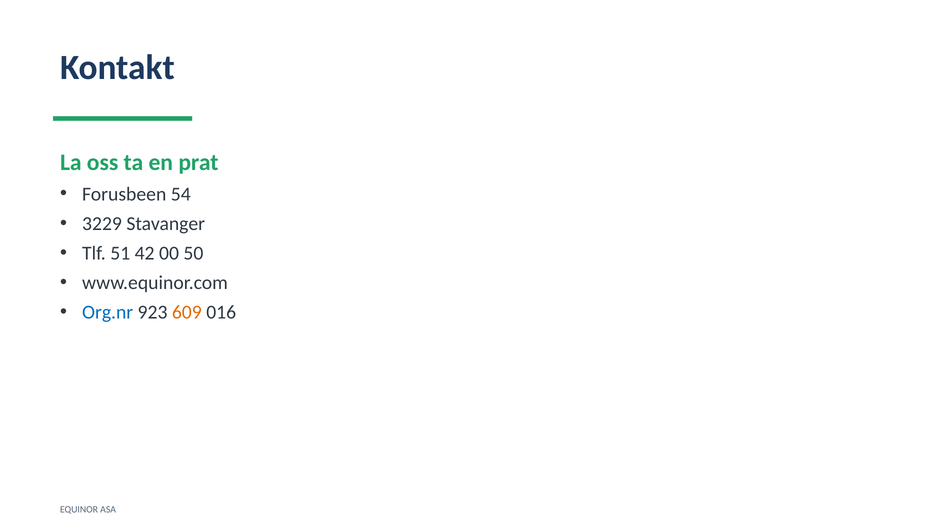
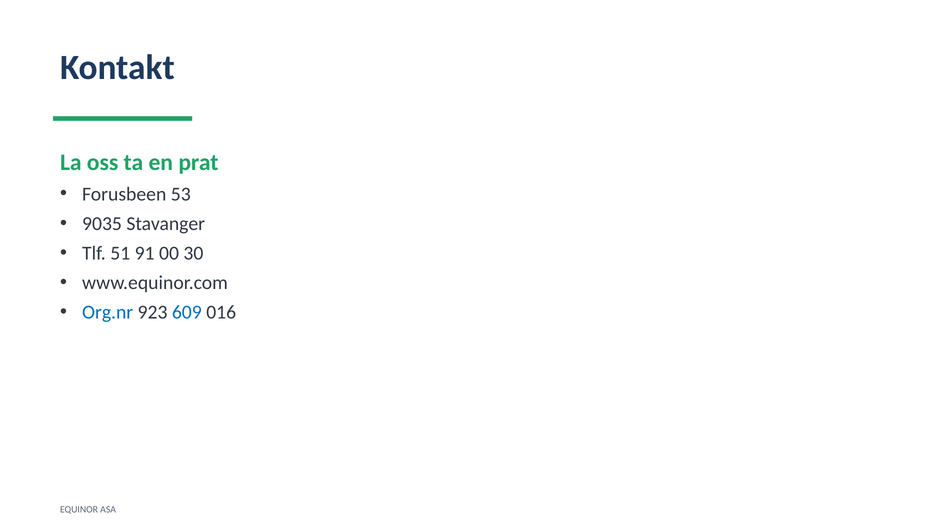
54: 54 -> 53
3229: 3229 -> 9035
42: 42 -> 91
50: 50 -> 30
609 colour: orange -> blue
